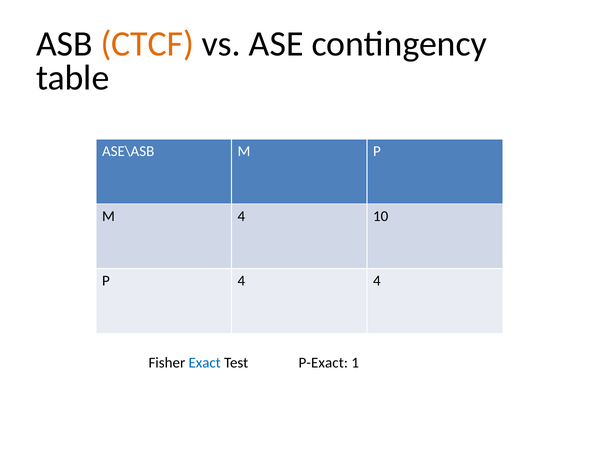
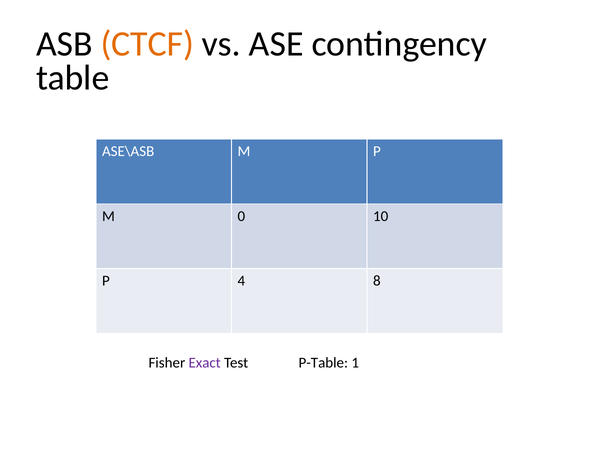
M 4: 4 -> 0
4 4: 4 -> 8
Exact colour: blue -> purple
P-Exact: P-Exact -> P-Table
